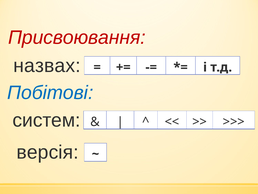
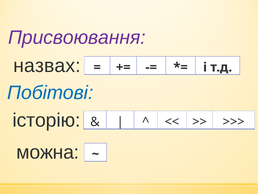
Присвоювання colour: red -> purple
систем: систем -> історію
версія: версія -> можна
